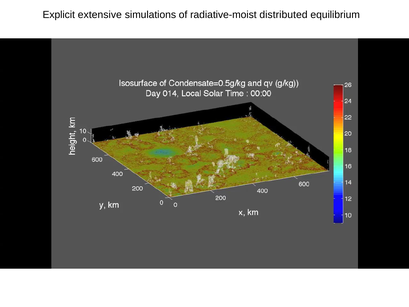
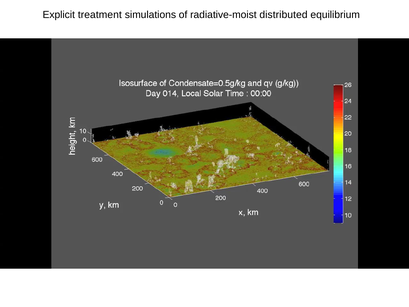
extensive: extensive -> treatment
